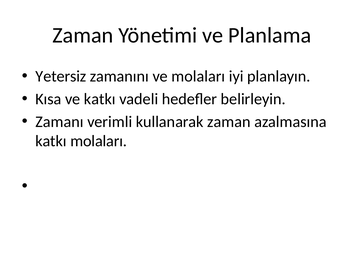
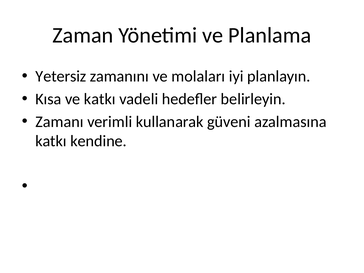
kullanarak zaman: zaman -> güveni
katkı molaları: molaları -> kendine
